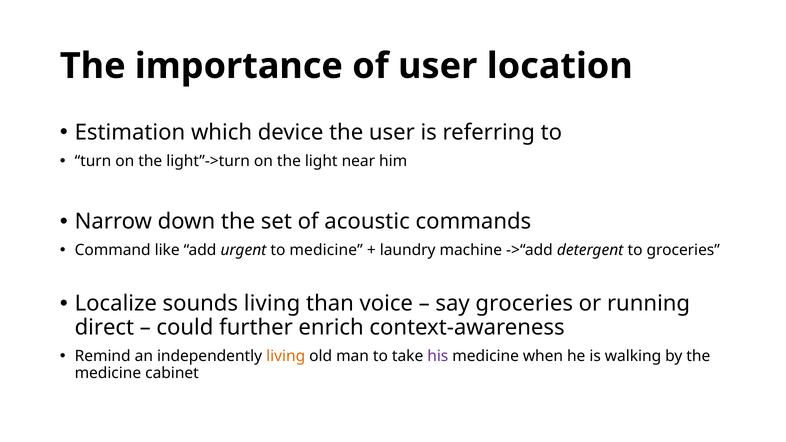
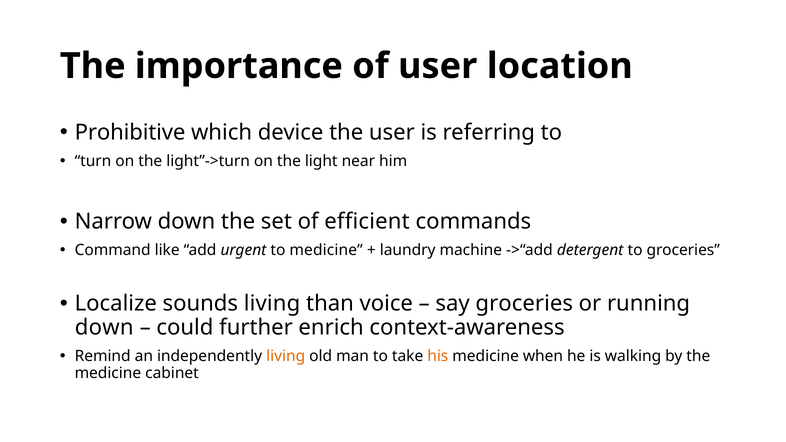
Estimation: Estimation -> Prohibitive
acoustic: acoustic -> efficient
direct at (104, 328): direct -> down
his colour: purple -> orange
